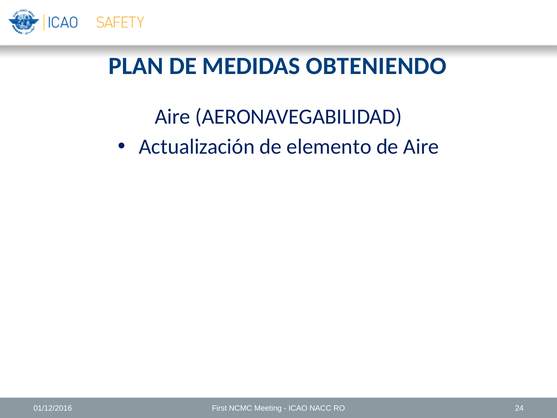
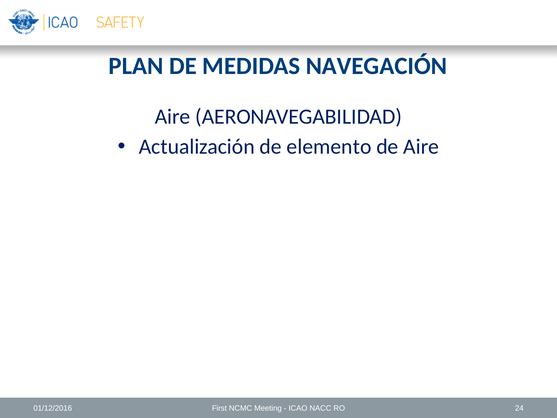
OBTENIENDO: OBTENIENDO -> NAVEGACIÓN
